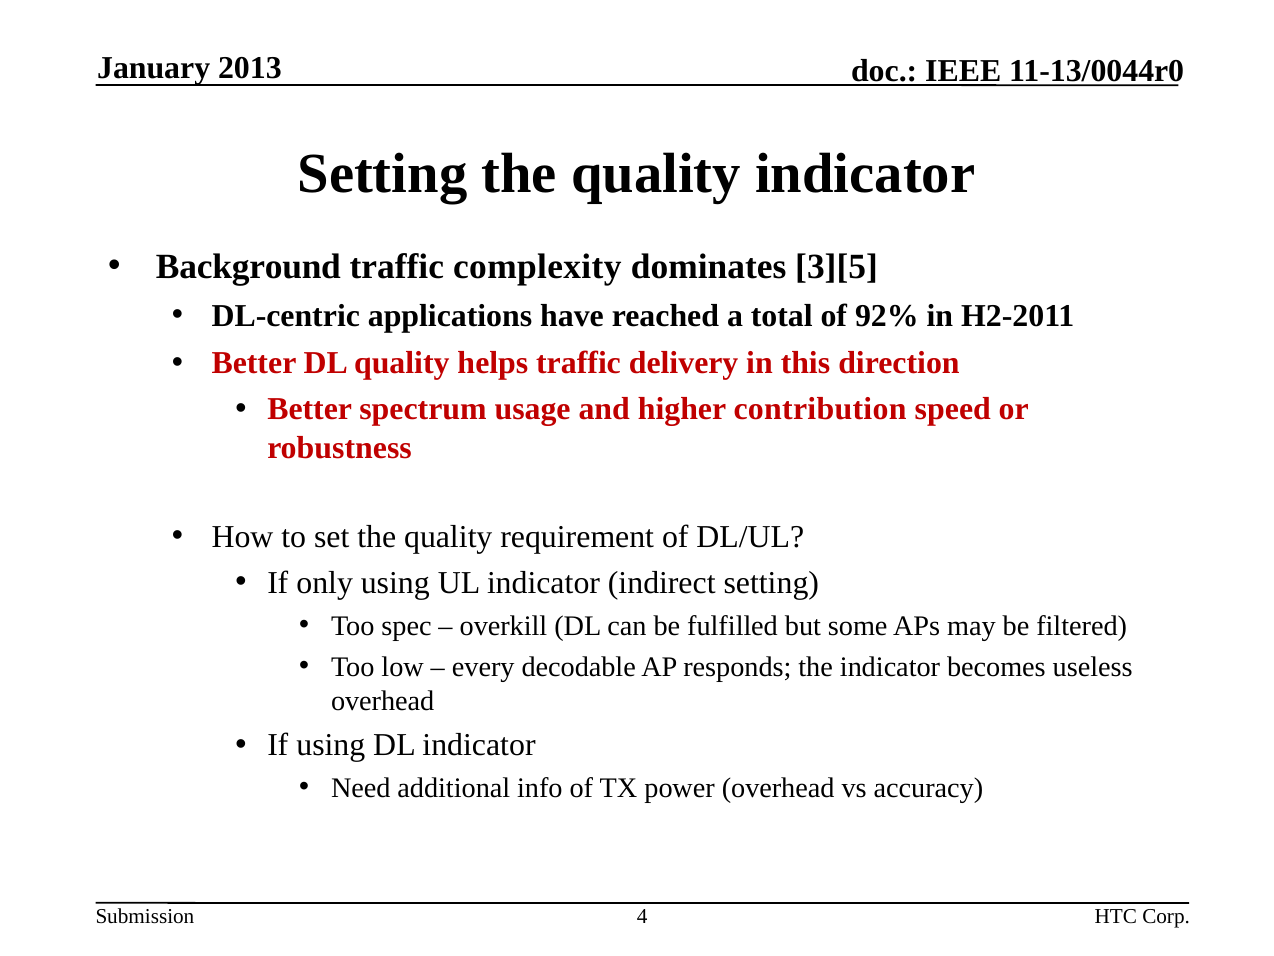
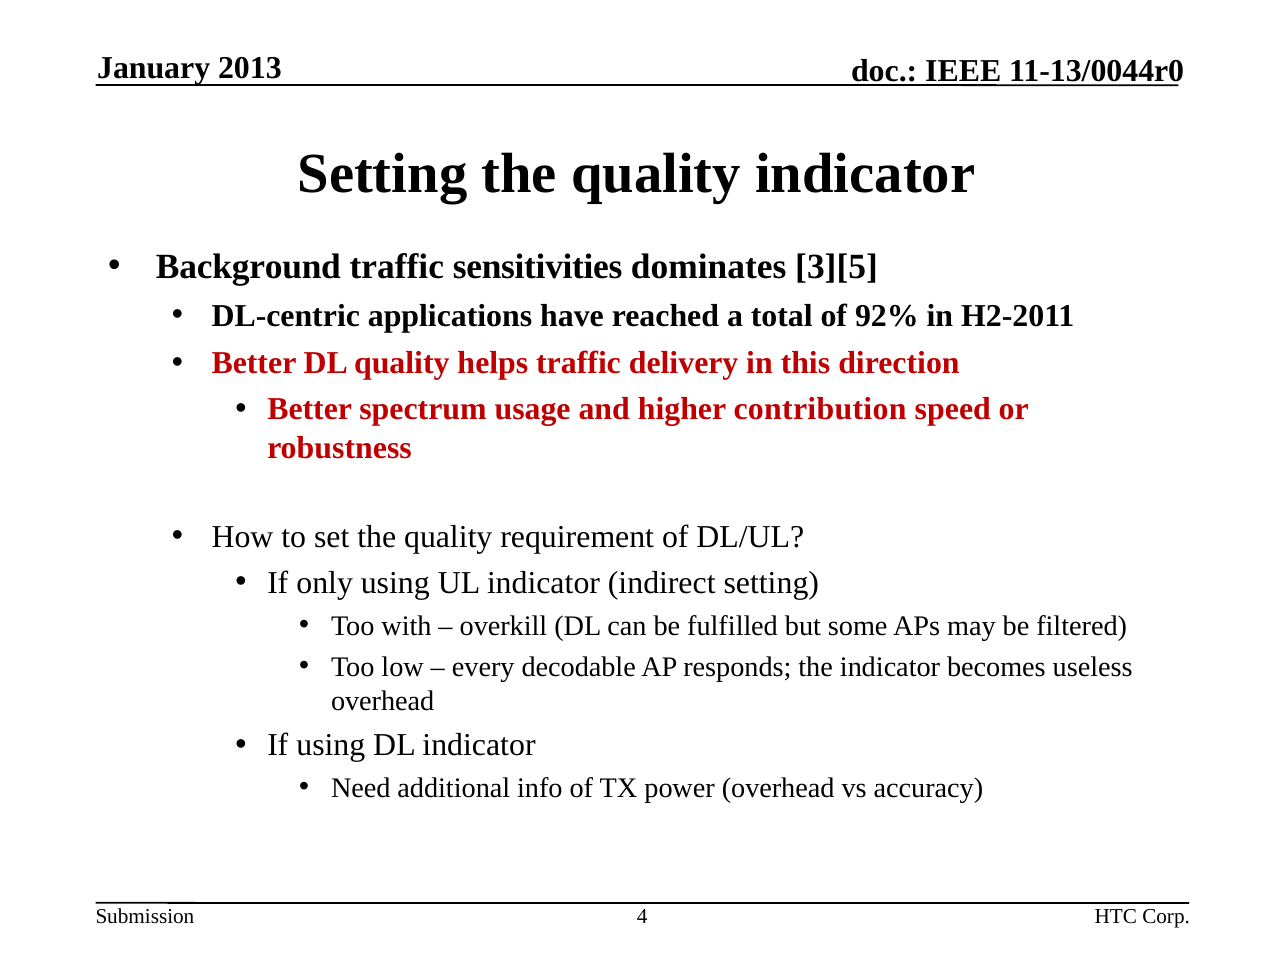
complexity: complexity -> sensitivities
spec: spec -> with
